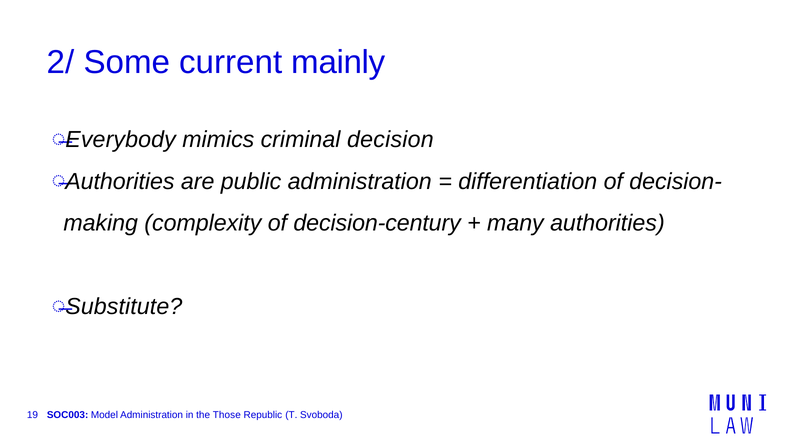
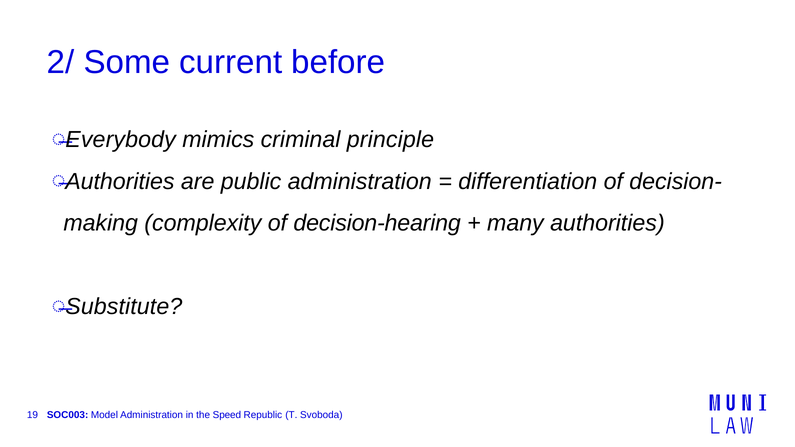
mainly: mainly -> before
decision: decision -> principle
decision-century: decision-century -> decision-hearing
Those: Those -> Speed
